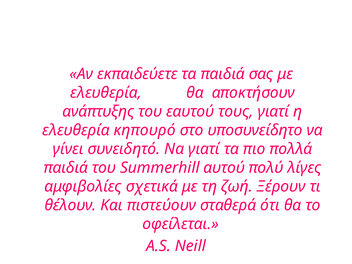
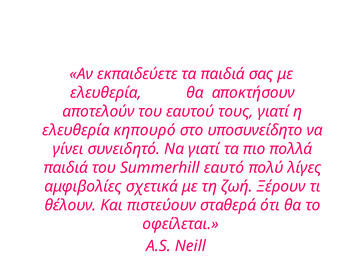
ανάπτυξης: ανάπτυξης -> αποτελούν
αυτού: αυτού -> εαυτό
